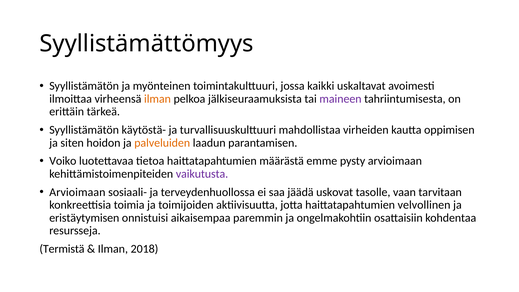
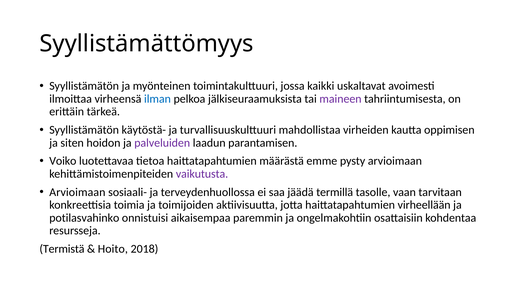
ilman at (157, 99) colour: orange -> blue
palveluiden colour: orange -> purple
uskovat: uskovat -> termillä
velvollinen: velvollinen -> virheellään
eristäytymisen: eristäytymisen -> potilasvahinko
Ilman at (113, 249): Ilman -> Hoito
